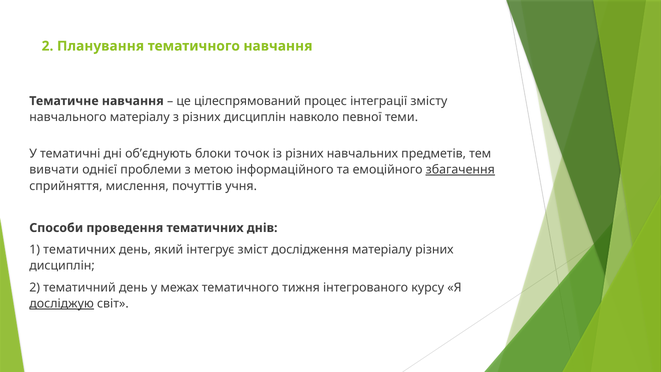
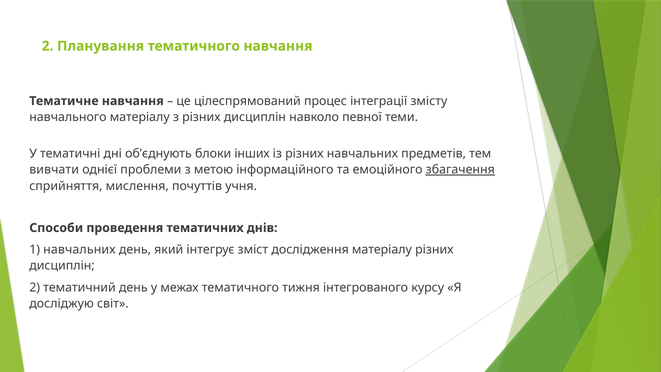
точок: точок -> інших
1 тематичних: тематичних -> навчальних
досліджую underline: present -> none
